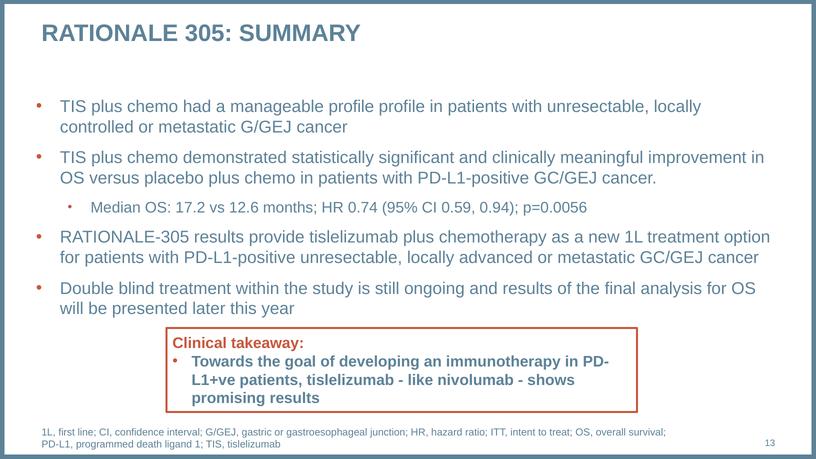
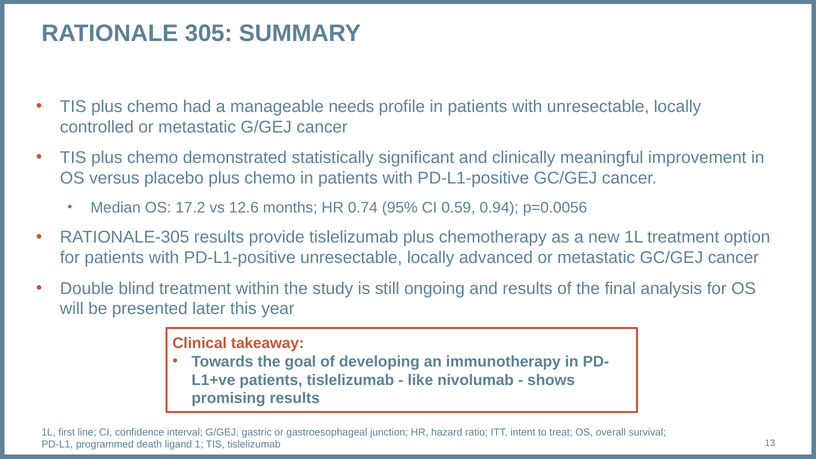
manageable profile: profile -> needs
